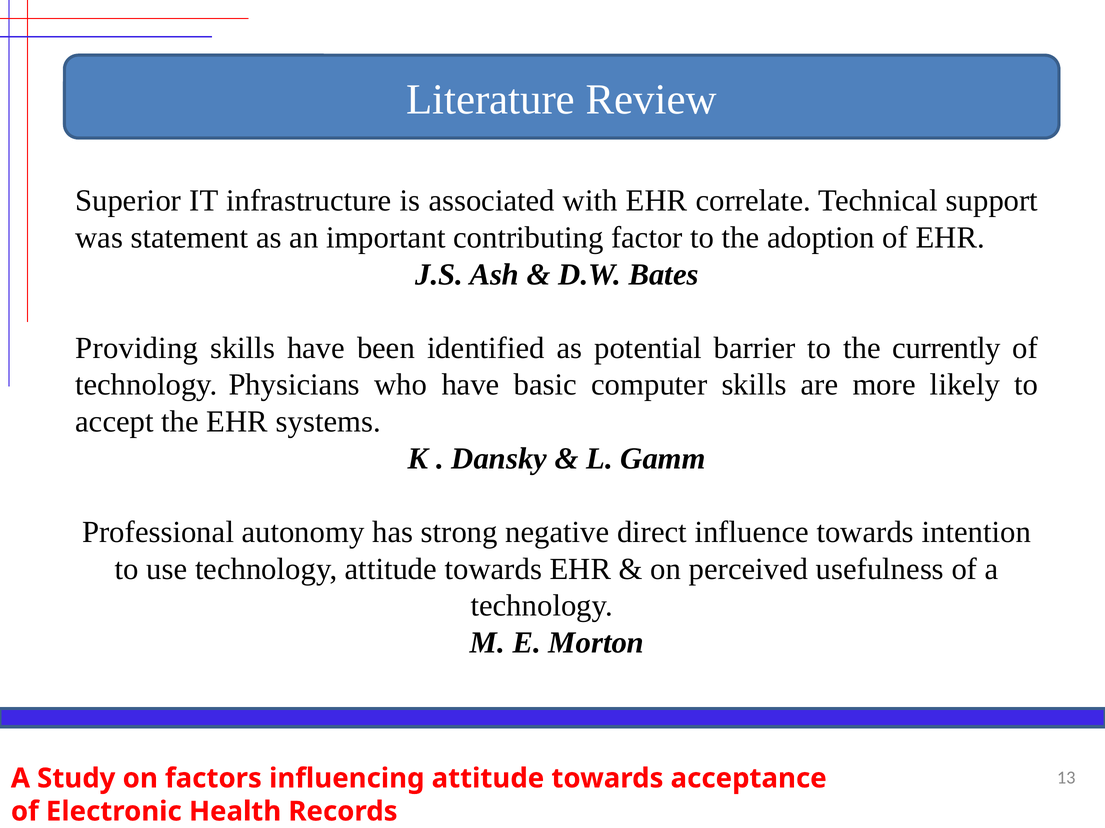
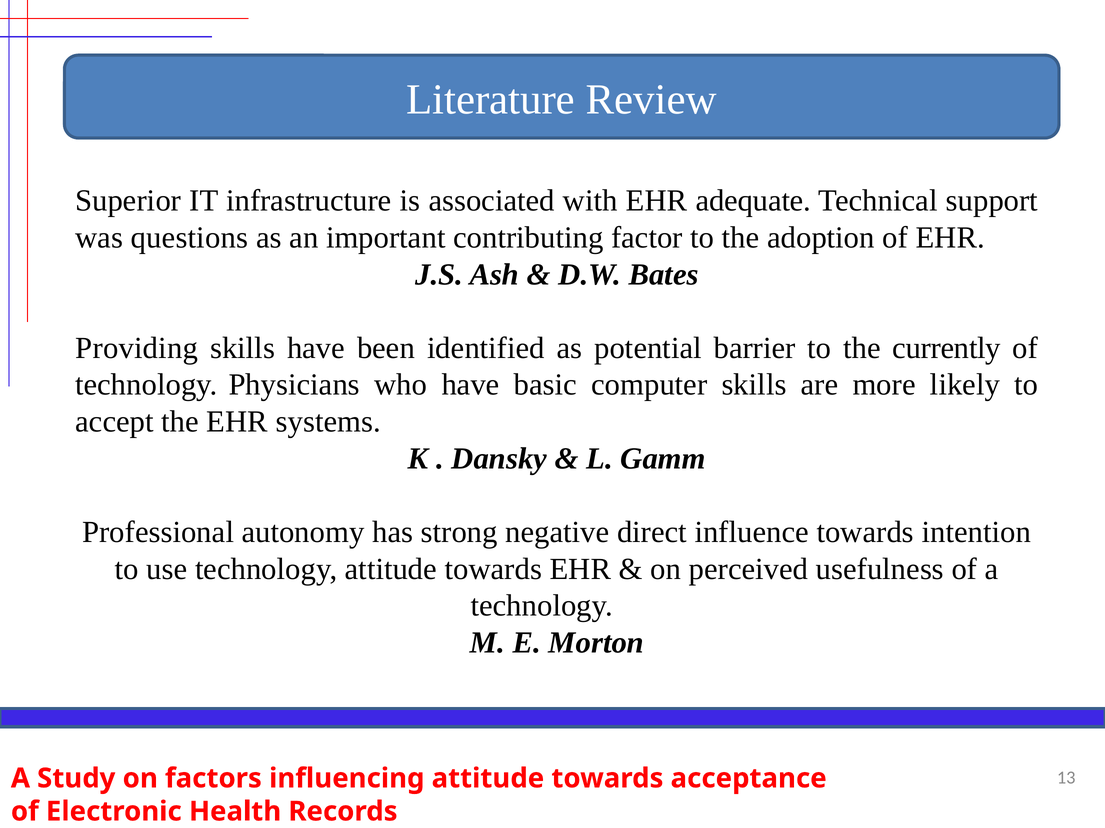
correlate: correlate -> adequate
statement: statement -> questions
